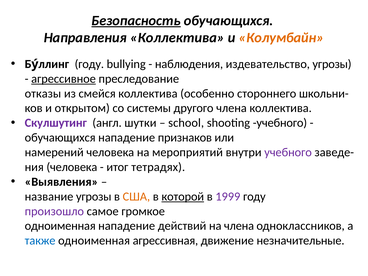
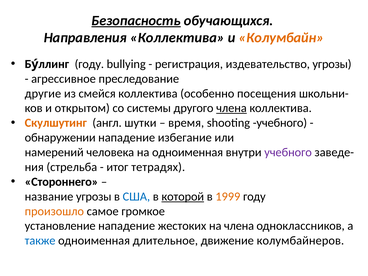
наблюдения: наблюдения -> регистрация
агрессивное underline: present -> none
отказы: отказы -> другие
стороннего: стороннего -> посещения
члена at (231, 108) underline: none -> present
Скулшутинг colour: purple -> orange
school: school -> время
обучающихся at (60, 138): обучающихся -> обнаружении
признаков: признаков -> избегание
на мероприятий: мероприятий -> одноименная
человека at (72, 167): человека -> стрельба
Выявления: Выявления -> Стороннего
США colour: orange -> blue
1999 colour: purple -> orange
произошло colour: purple -> orange
одноименная at (60, 226): одноименная -> установление
действий: действий -> жестоких
агрессивная: агрессивная -> длительное
незначительные: незначительные -> колумбайнеров
